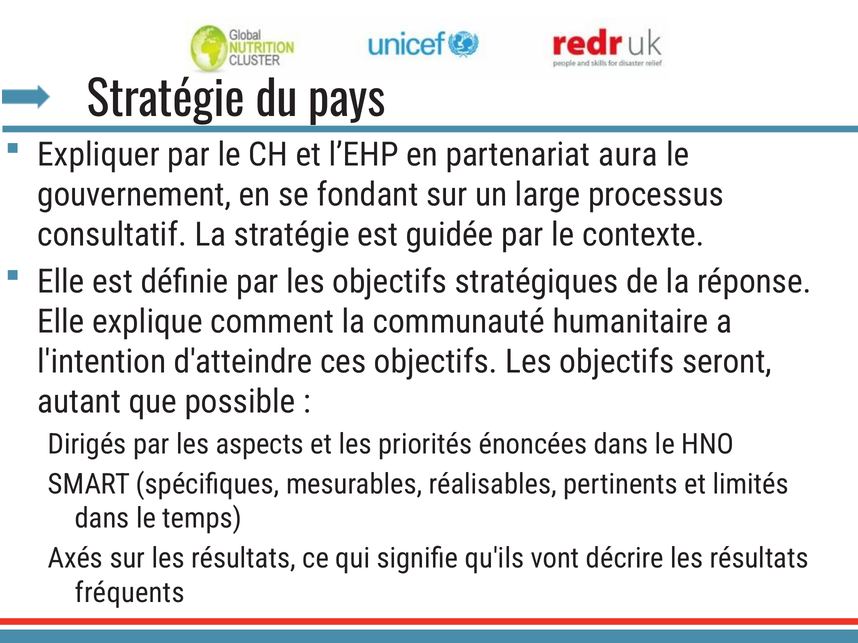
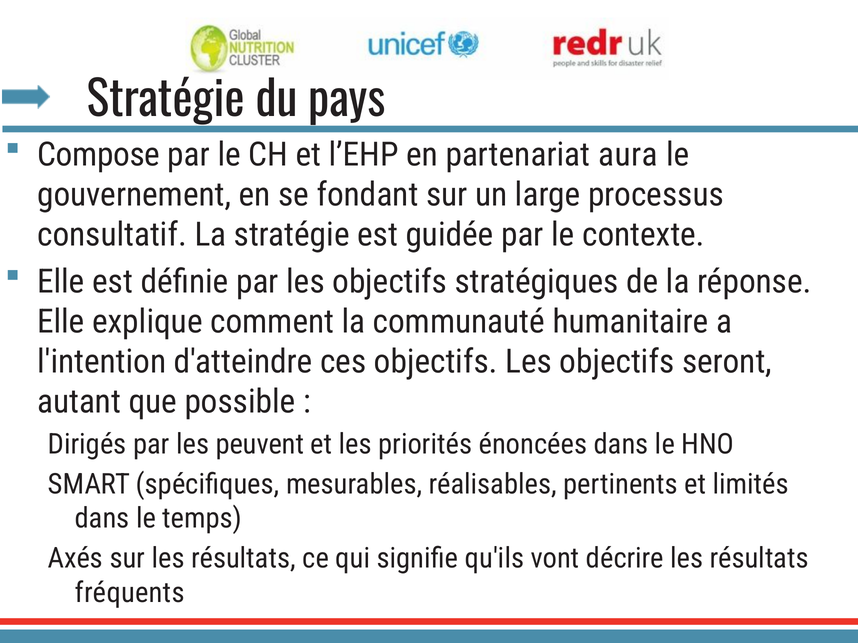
Expliquer: Expliquer -> Compose
aspects: aspects -> peuvent
